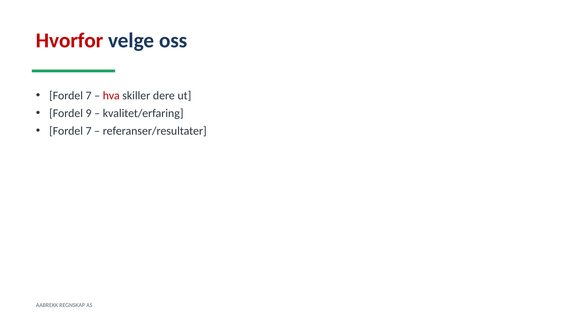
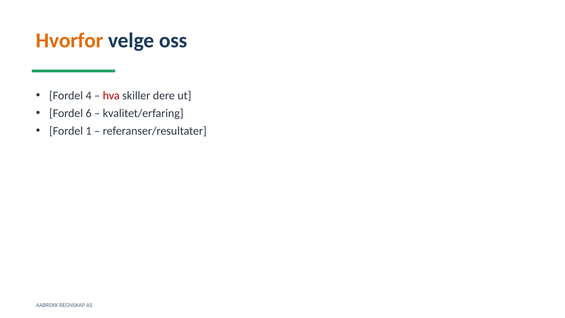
Hvorfor colour: red -> orange
7 at (89, 96): 7 -> 4
9: 9 -> 6
7 at (89, 131): 7 -> 1
